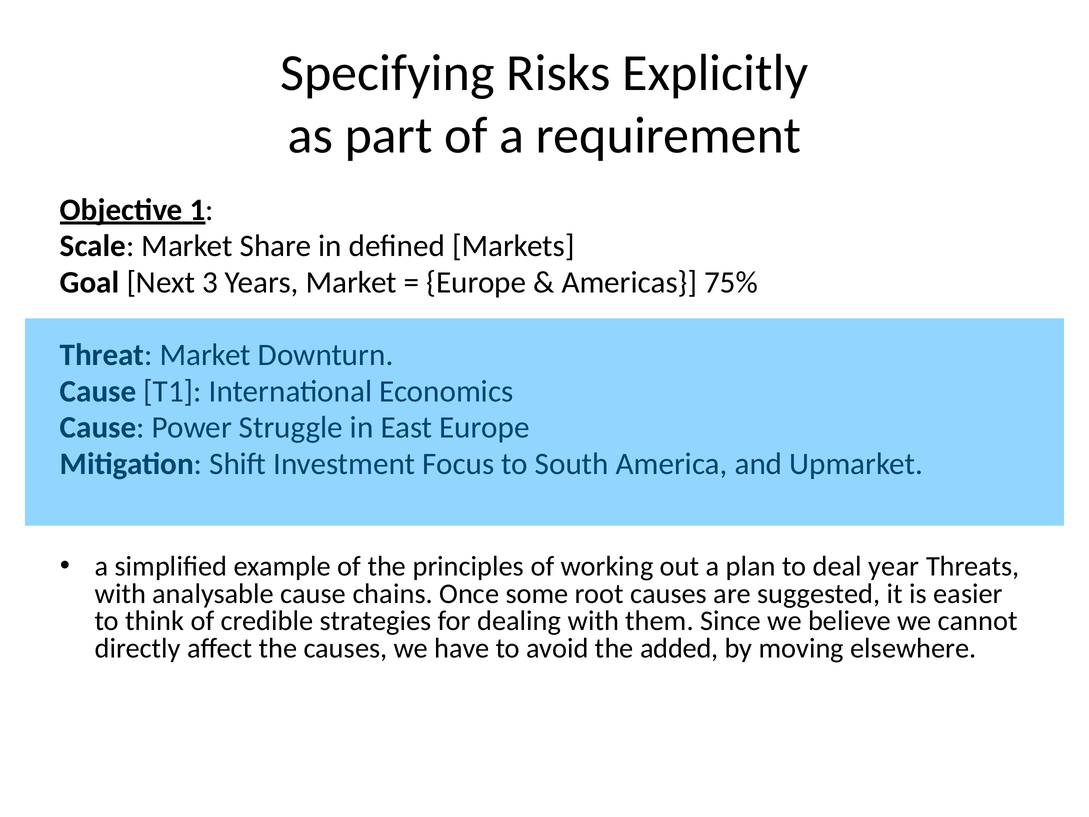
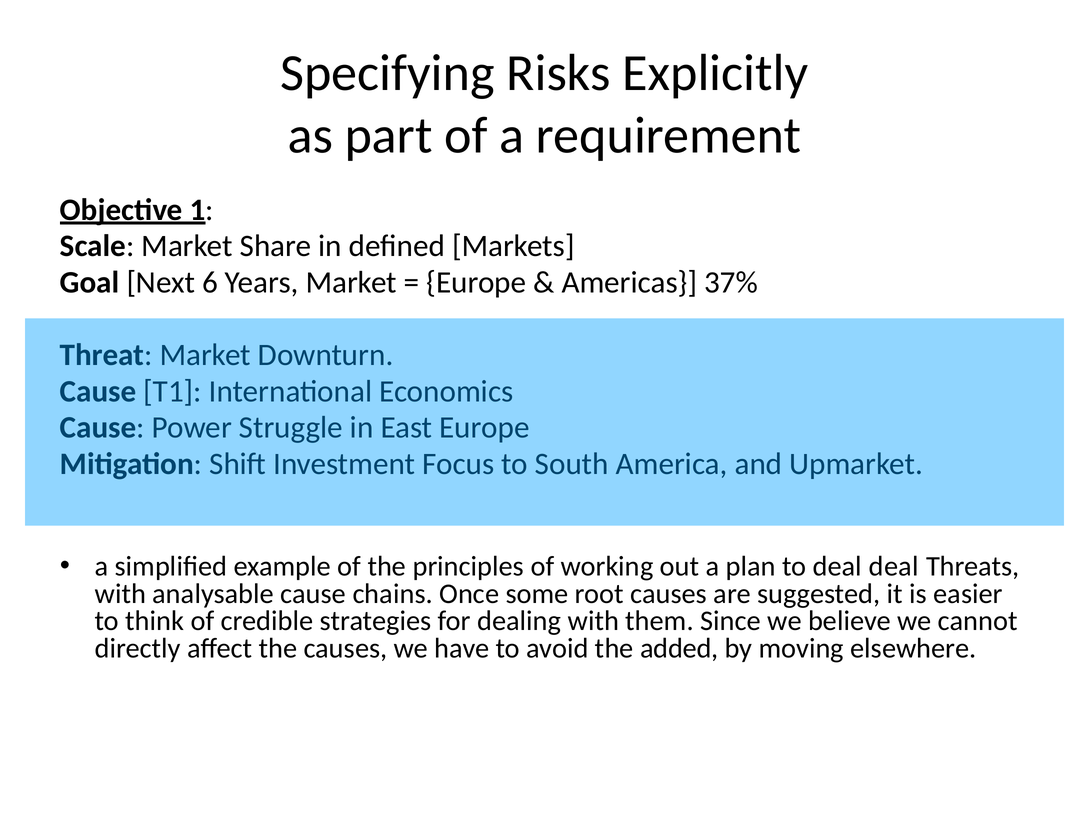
3: 3 -> 6
75%: 75% -> 37%
deal year: year -> deal
